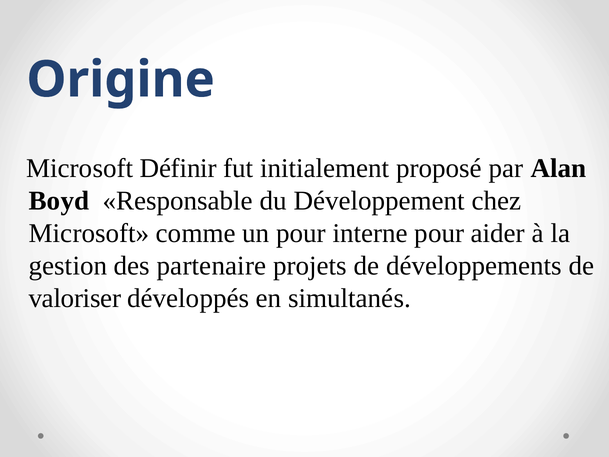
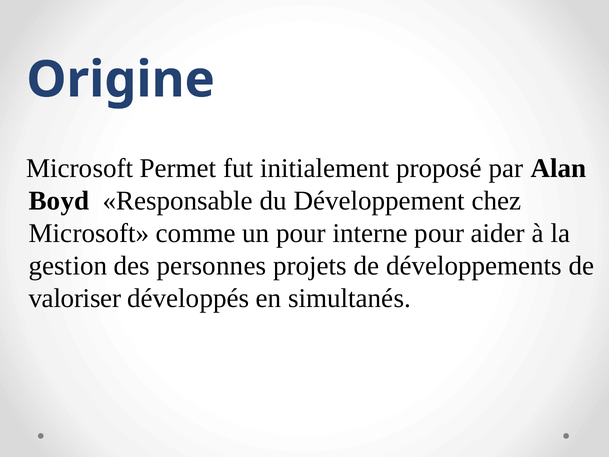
Définir: Définir -> Permet
partenaire: partenaire -> personnes
